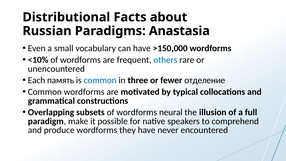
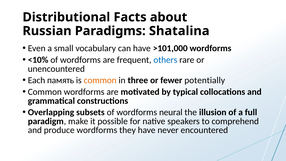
Anastasia: Anastasia -> Shatalina
>150,000: >150,000 -> >101,000
common at (100, 80) colour: blue -> orange
отделение: отделение -> potentially
